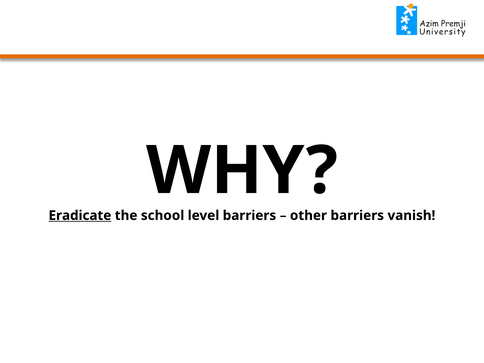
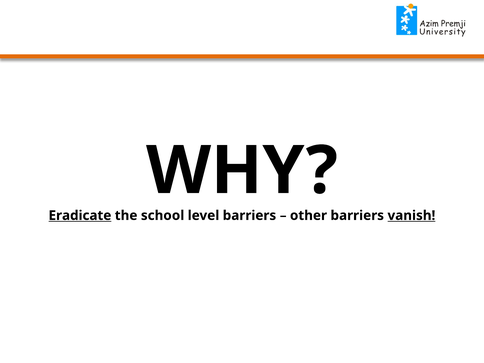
vanish underline: none -> present
